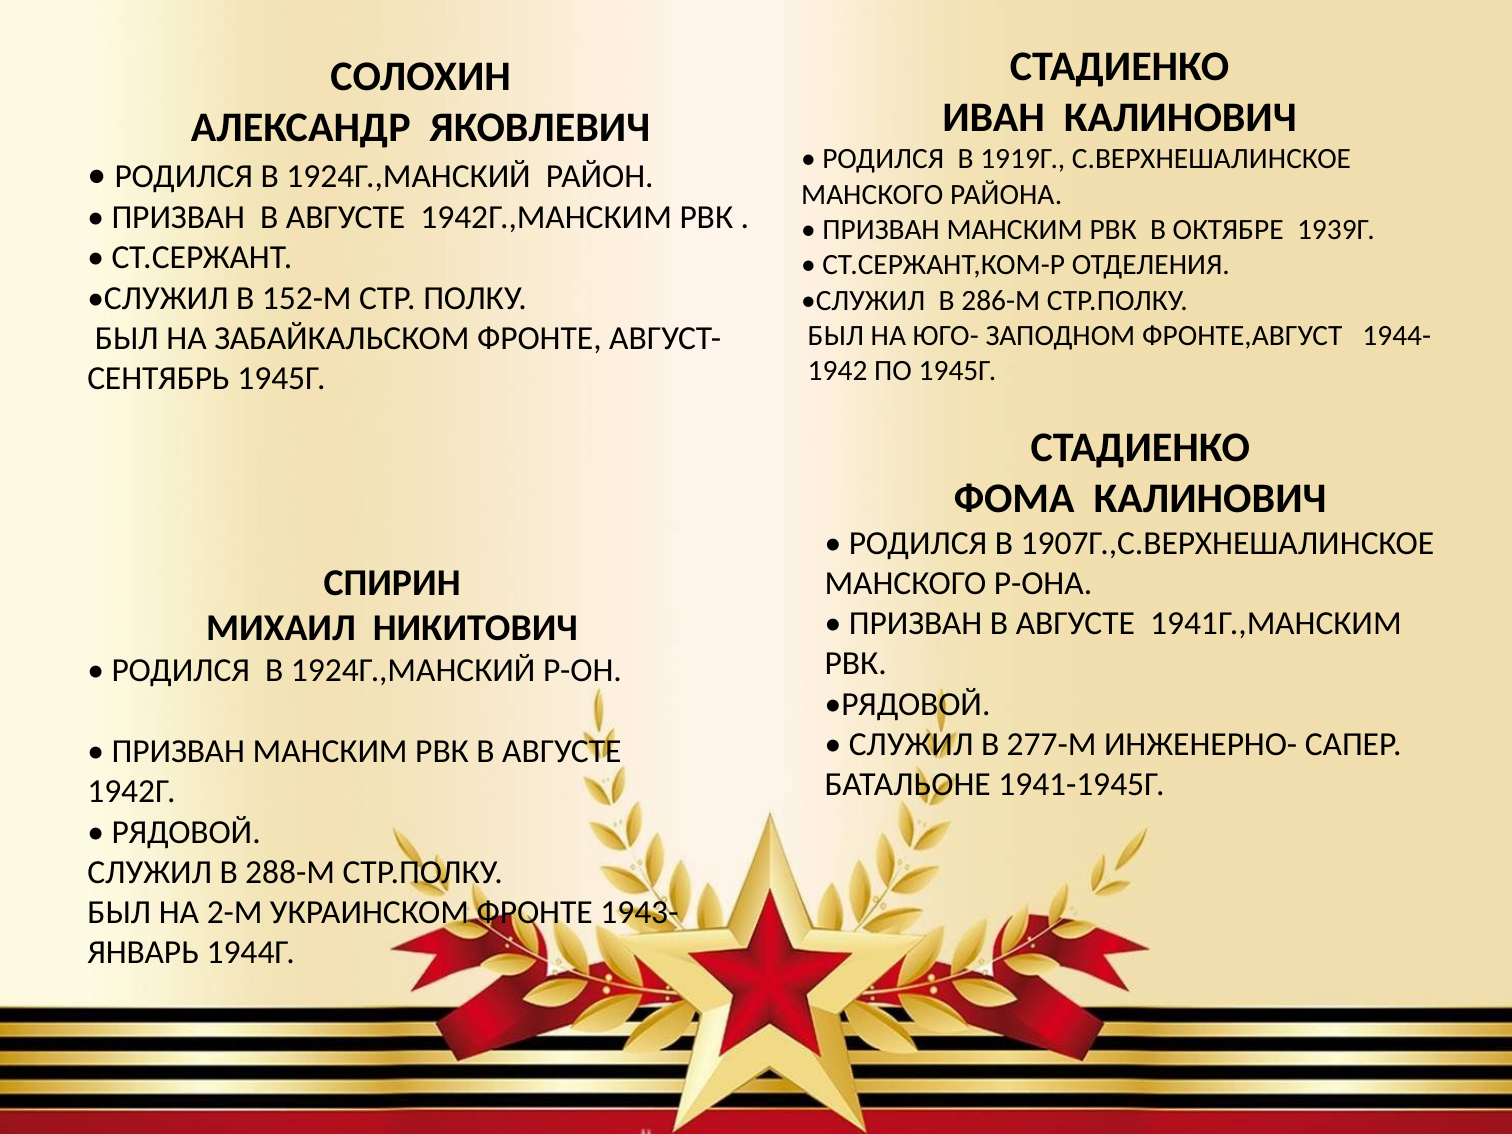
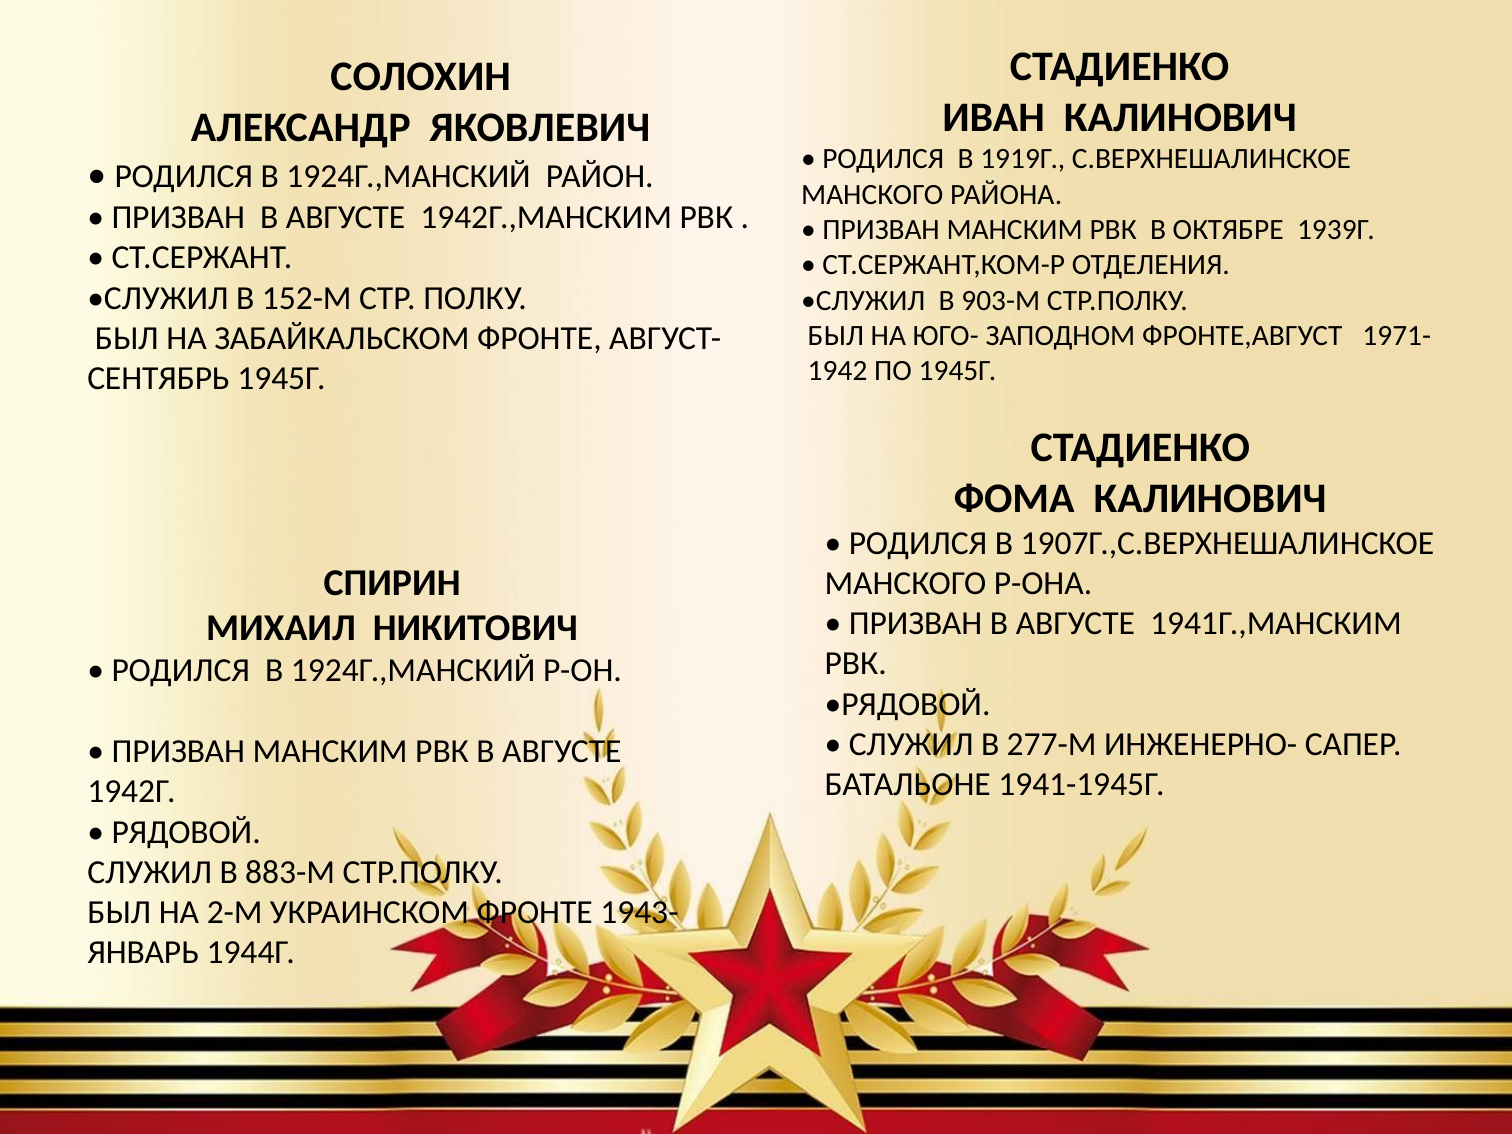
286-М: 286-М -> 903-М
1944-: 1944- -> 1971-
288-М: 288-М -> 883-М
